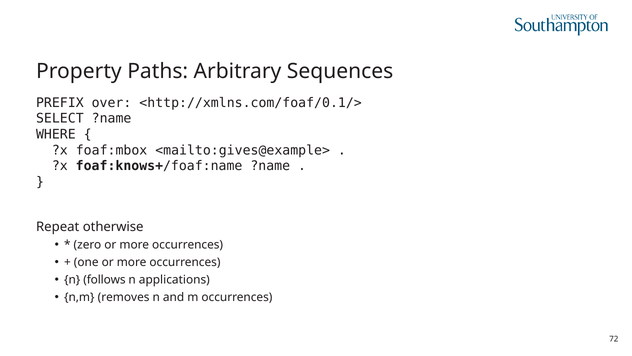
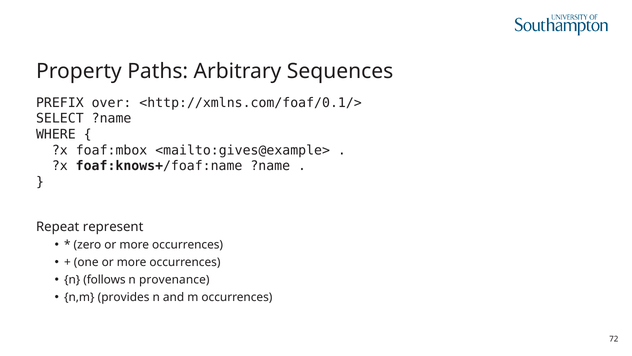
otherwise: otherwise -> represent
applications: applications -> provenance
removes: removes -> provides
